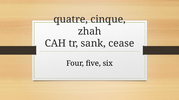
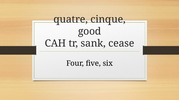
zhah: zhah -> good
